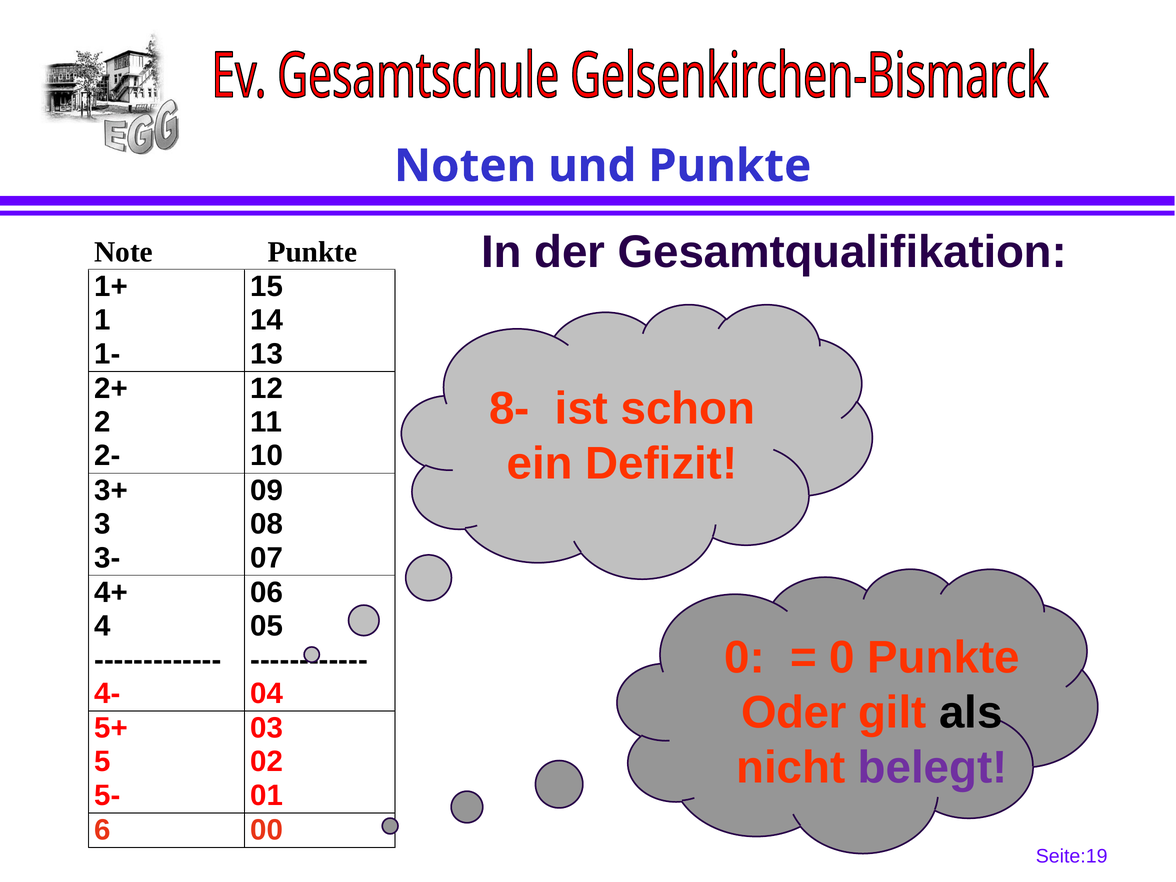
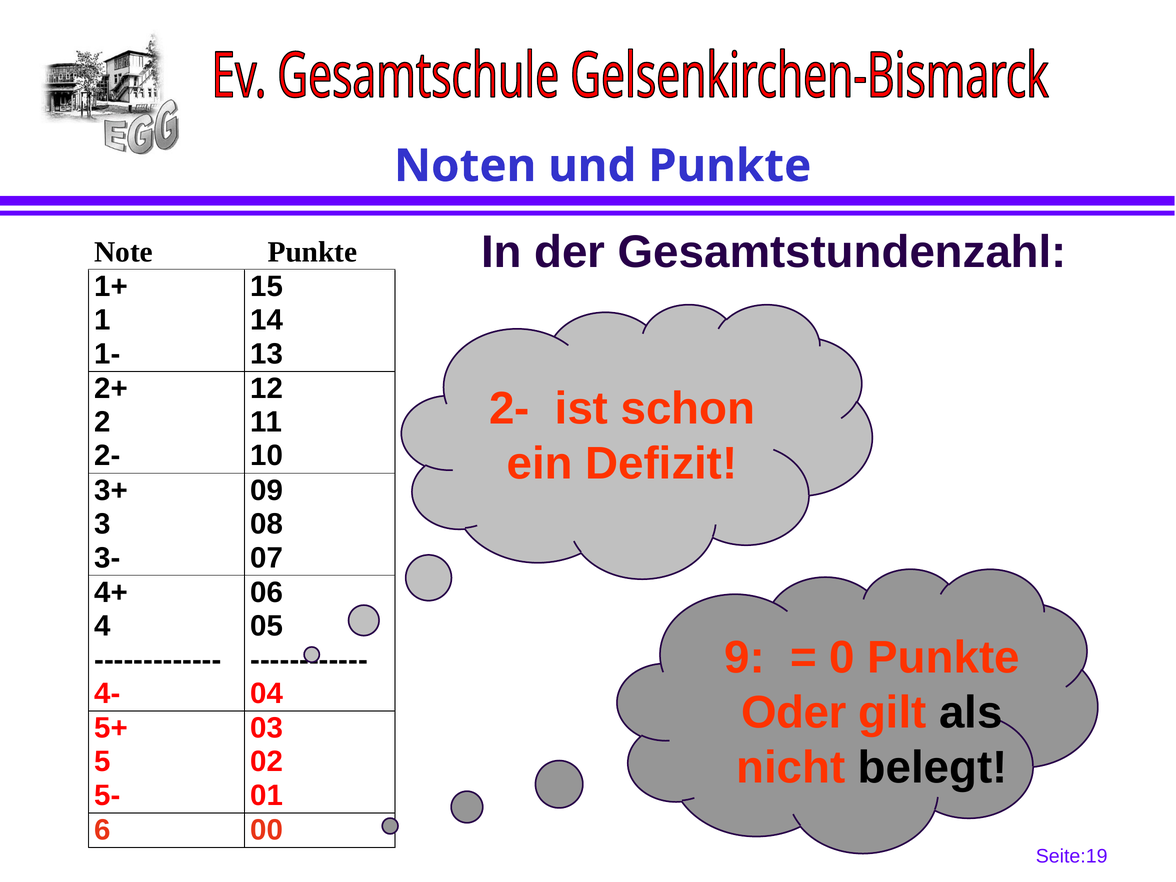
Gesamtqualifikation: Gesamtqualifikation -> Gesamtstundenzahl
8- at (509, 409): 8- -> 2-
0 at (745, 658): 0 -> 9
belegt colour: purple -> black
